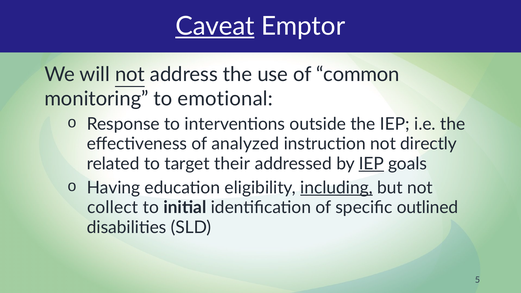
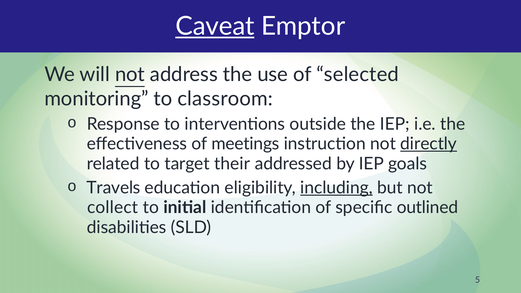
common: common -> selected
emotional: emotional -> classroom
analyzed: analyzed -> meetings
directly underline: none -> present
IEP at (371, 164) underline: present -> none
Having: Having -> Travels
